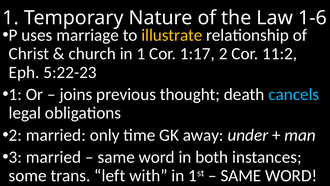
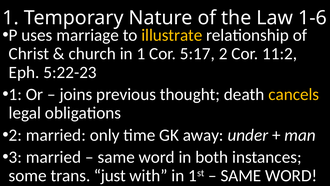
1:17: 1:17 -> 5:17
cancels colour: light blue -> yellow
left: left -> just
